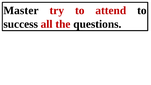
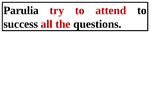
Master: Master -> Parulia
